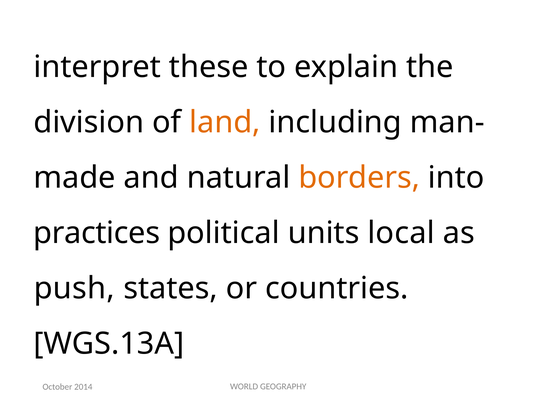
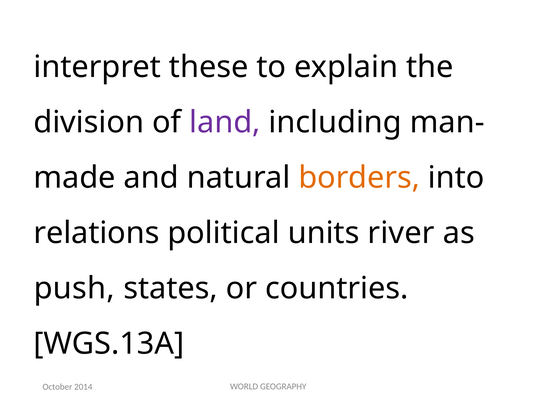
land colour: orange -> purple
practices: practices -> relations
local: local -> river
